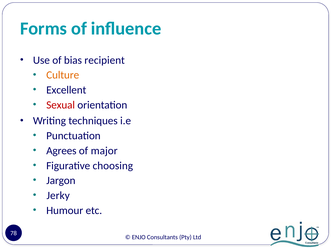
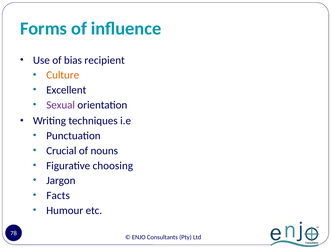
Sexual colour: red -> purple
Agrees: Agrees -> Crucial
major: major -> nouns
Jerky: Jerky -> Facts
